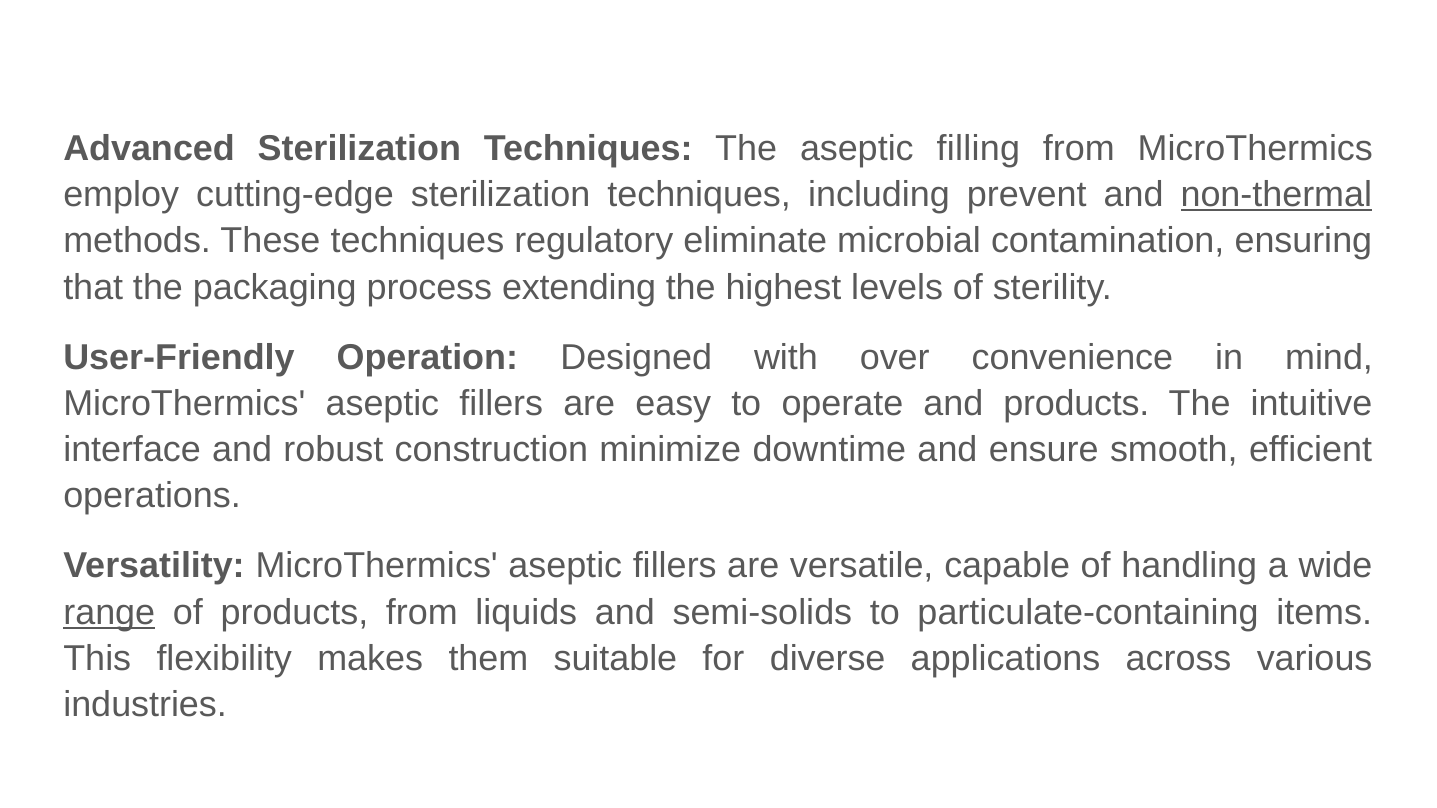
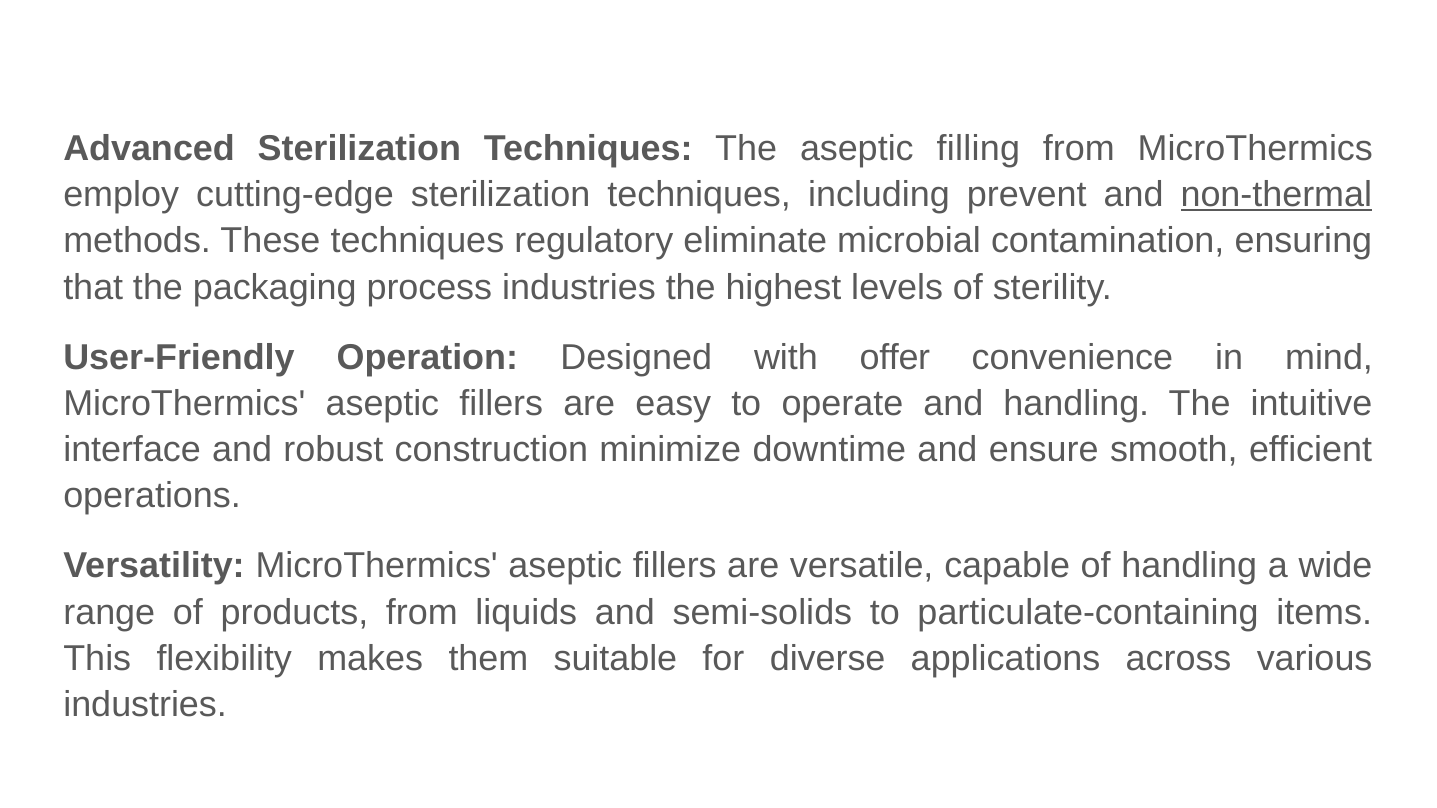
process extending: extending -> industries
over: over -> offer
and products: products -> handling
range underline: present -> none
